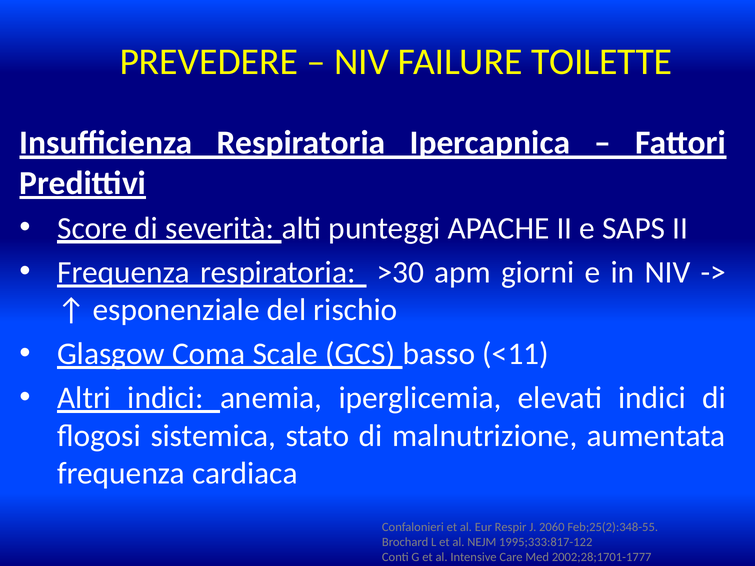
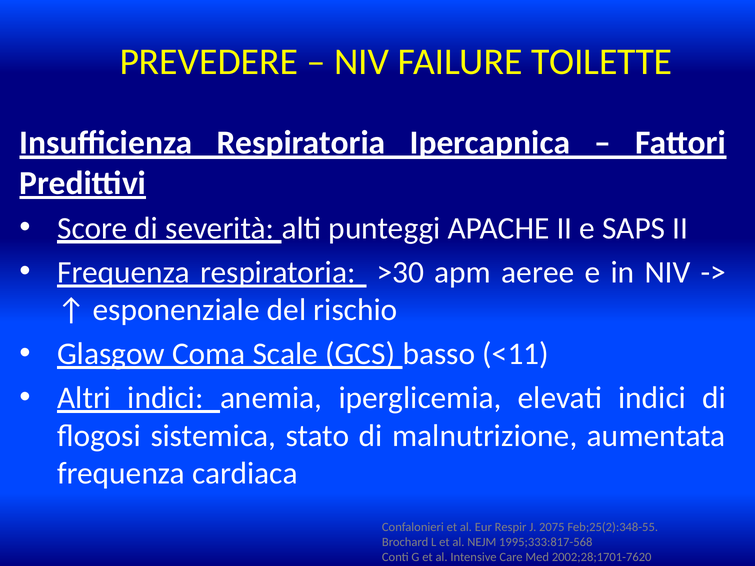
giorni: giorni -> aeree
2060: 2060 -> 2075
1995;333:817-122: 1995;333:817-122 -> 1995;333:817-568
2002;28;1701-1777: 2002;28;1701-1777 -> 2002;28;1701-7620
